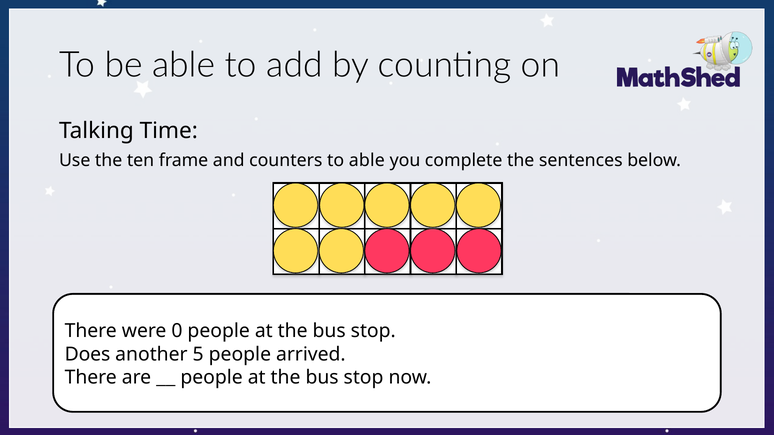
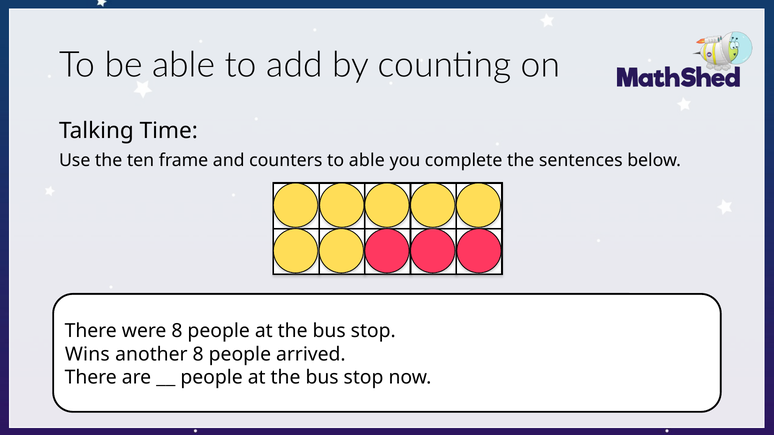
were 0: 0 -> 8
Does: Does -> Wins
another 5: 5 -> 8
